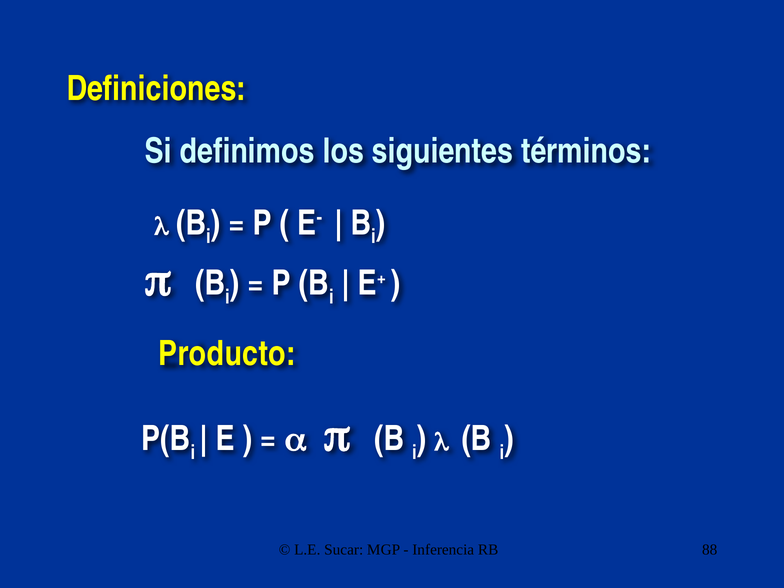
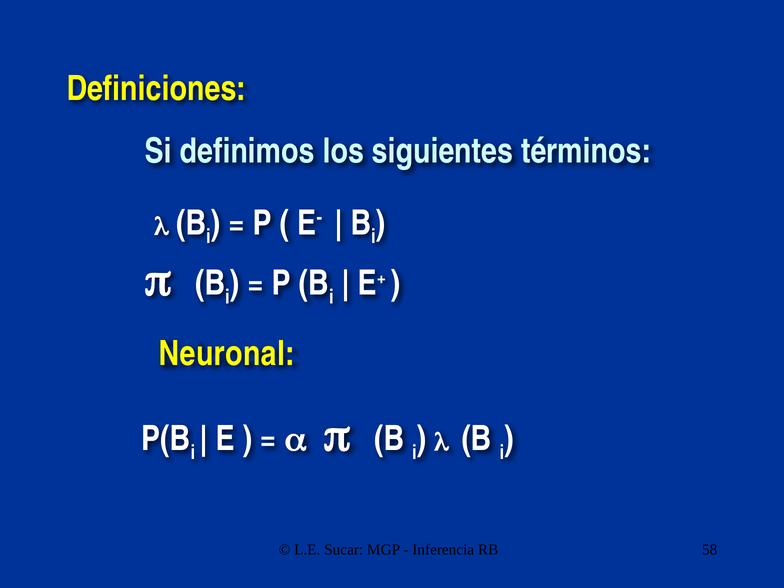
Producto: Producto -> Neuronal
88: 88 -> 58
